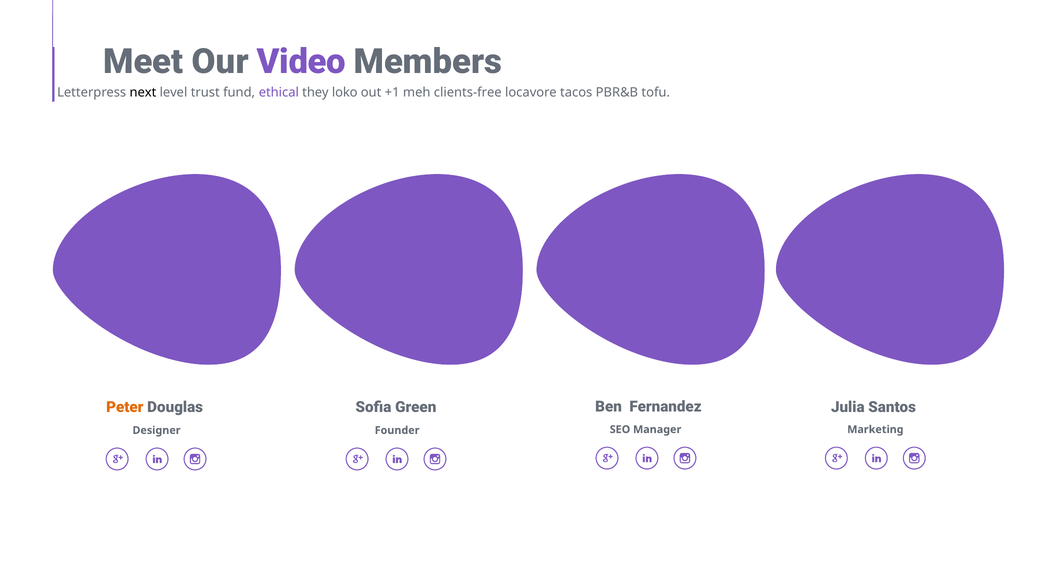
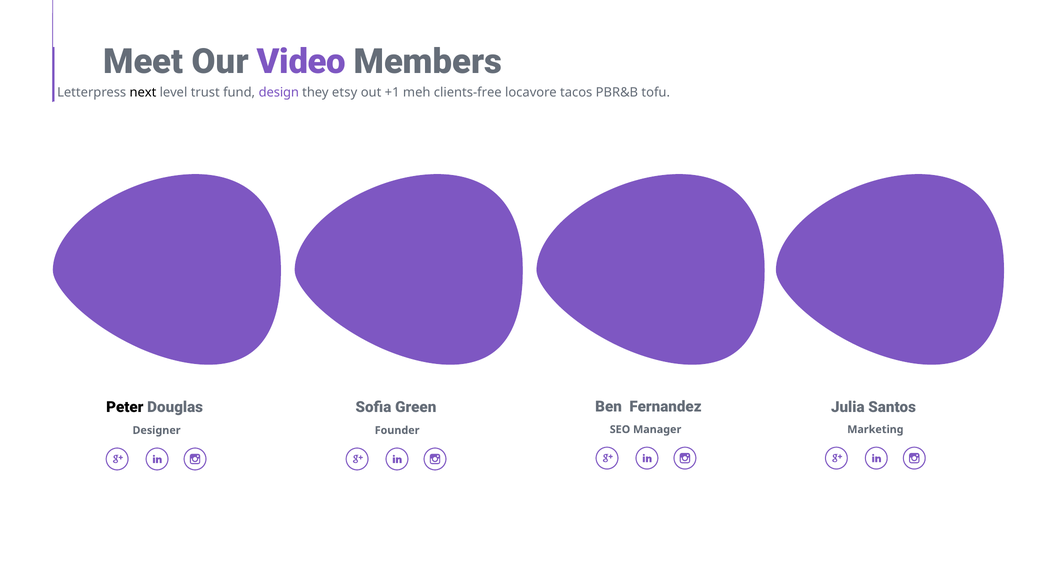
ethical: ethical -> design
loko: loko -> etsy
Peter colour: orange -> black
